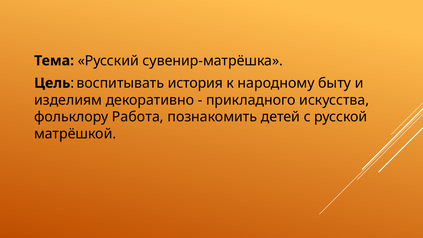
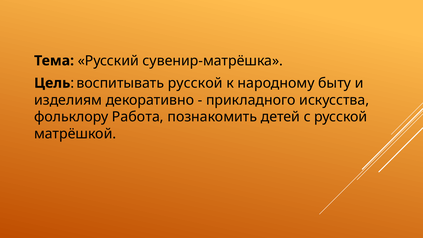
воспитывать история: история -> русской
